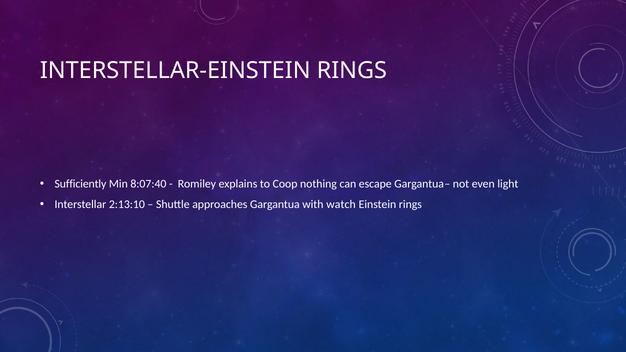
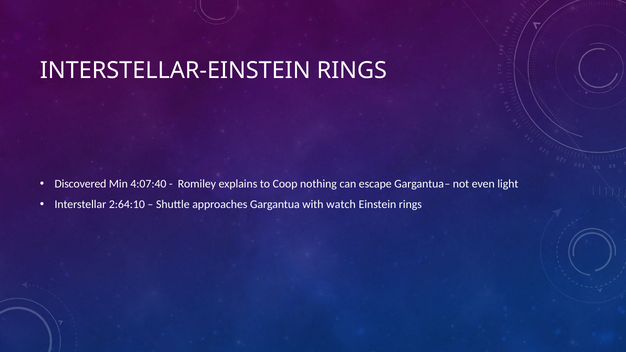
Sufficiently: Sufficiently -> Discovered
8:07:40: 8:07:40 -> 4:07:40
2:13:10: 2:13:10 -> 2:64:10
